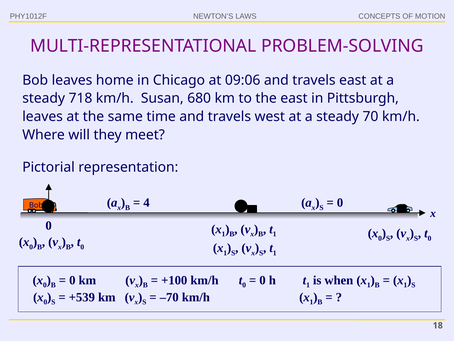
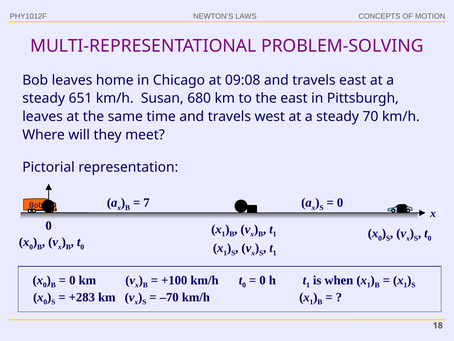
09:06: 09:06 -> 09:08
718: 718 -> 651
4: 4 -> 7
+539: +539 -> +283
